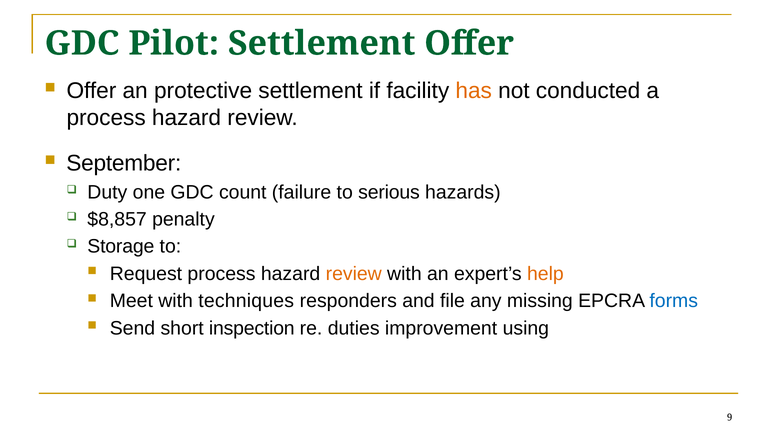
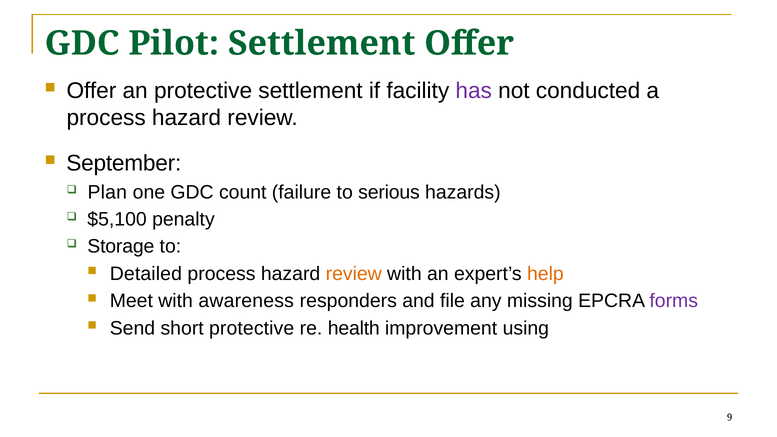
has colour: orange -> purple
Duty: Duty -> Plan
$8,857: $8,857 -> $5,100
Request: Request -> Detailed
techniques: techniques -> awareness
forms colour: blue -> purple
short inspection: inspection -> protective
duties: duties -> health
